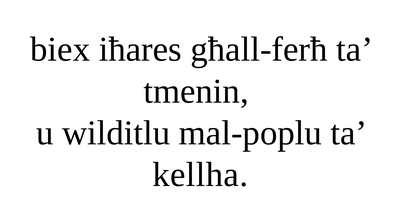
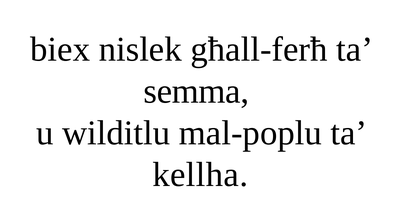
iħares: iħares -> nislek
tmenin: tmenin -> semma
